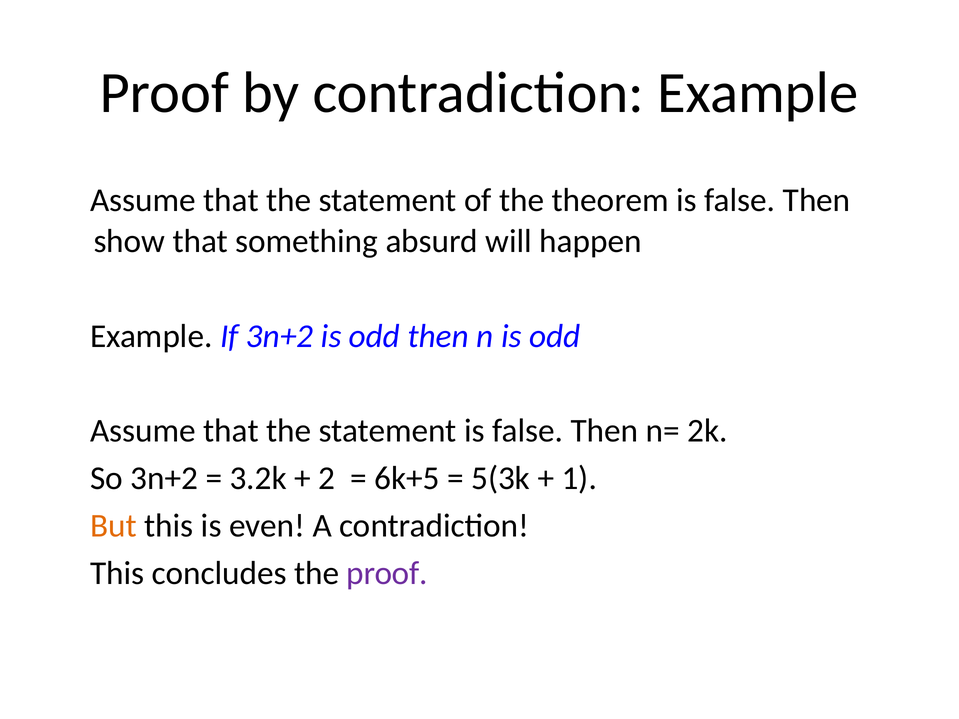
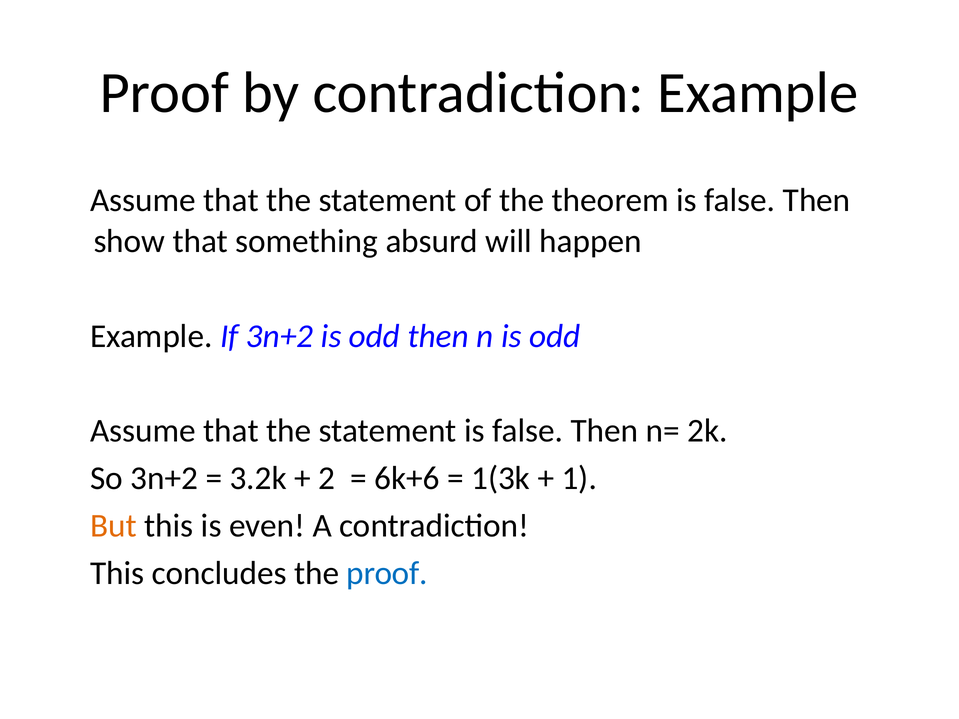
6k+5: 6k+5 -> 6k+6
5(3k: 5(3k -> 1(3k
proof at (387, 573) colour: purple -> blue
